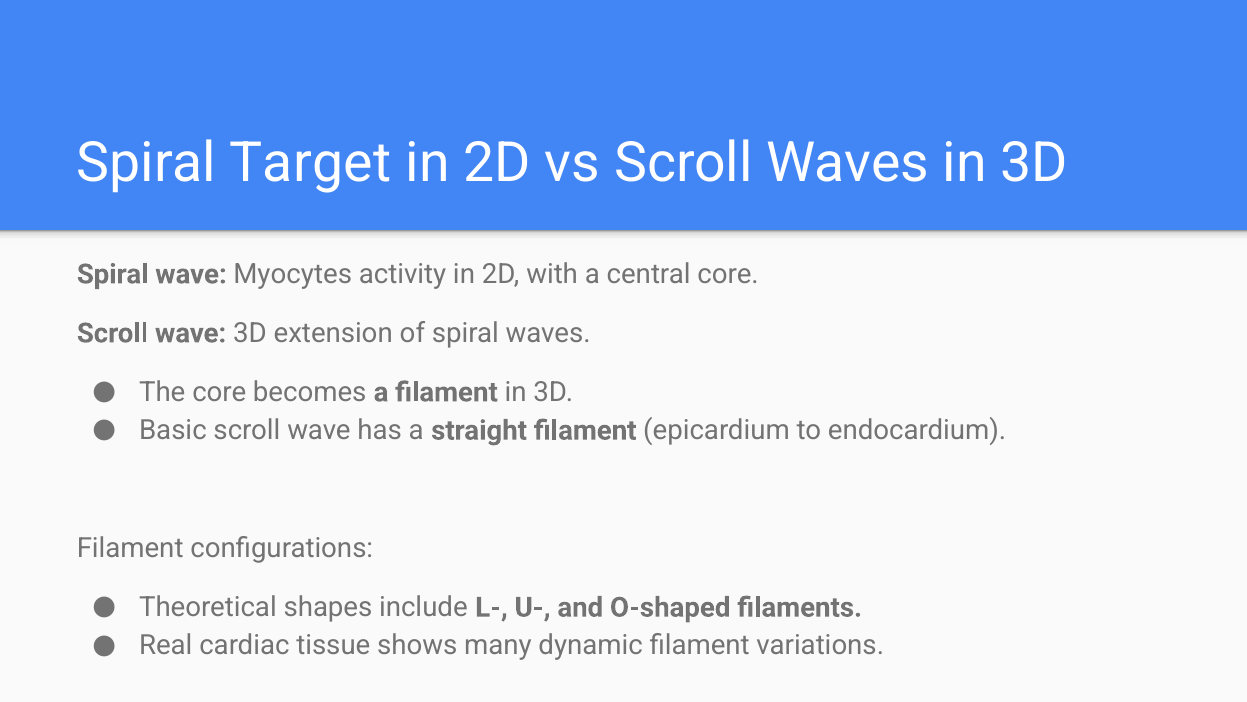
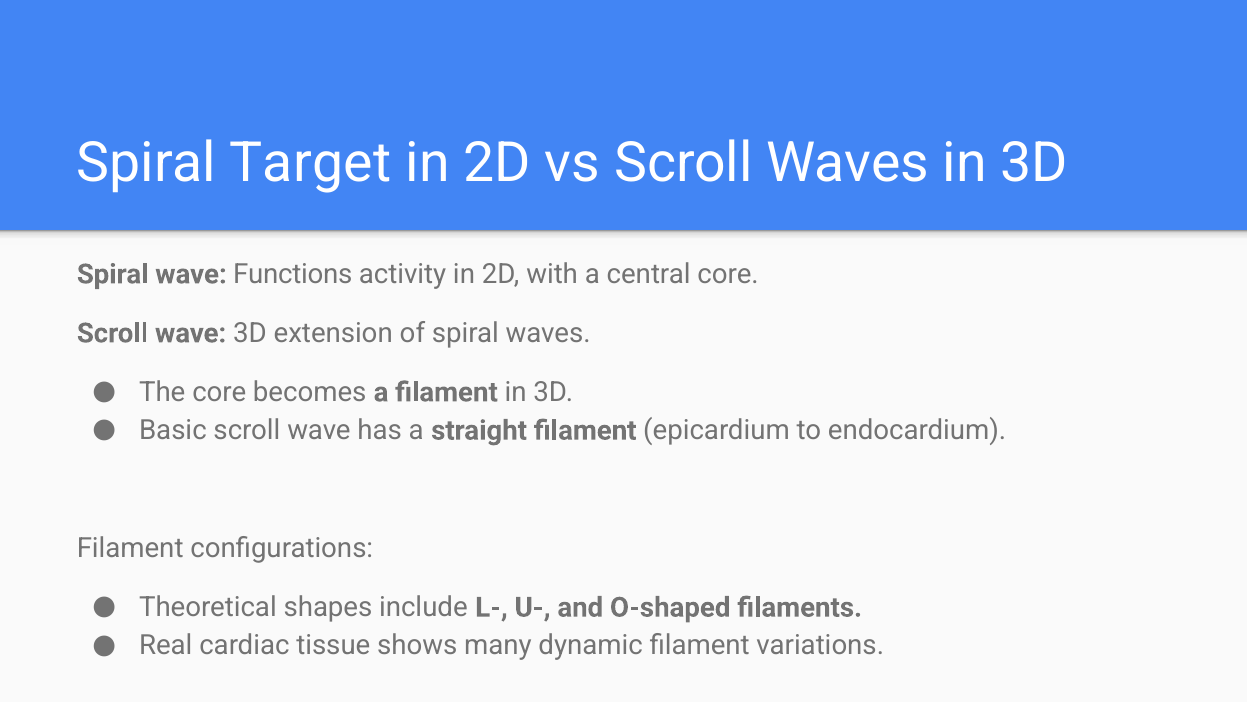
Myocytes: Myocytes -> Functions
